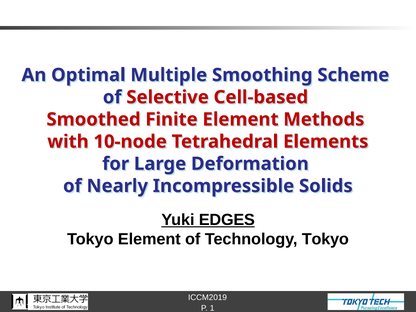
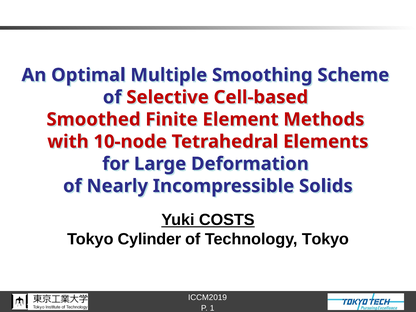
EDGES: EDGES -> COSTS
Tokyo Element: Element -> Cylinder
